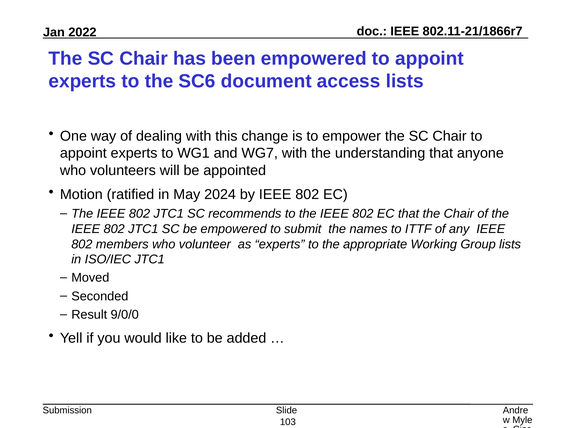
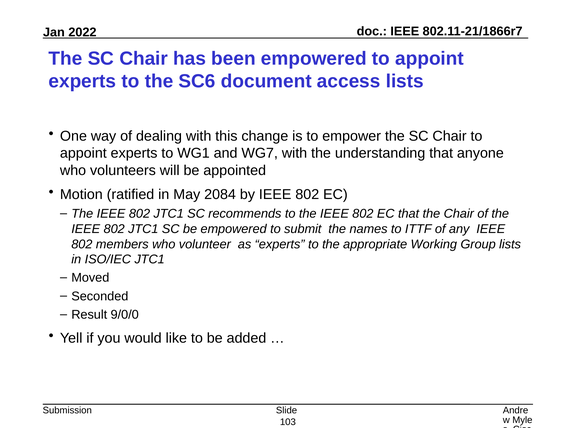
2024: 2024 -> 2084
